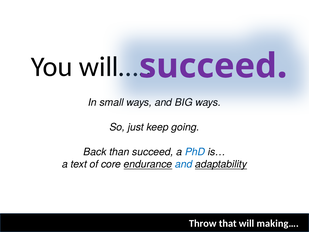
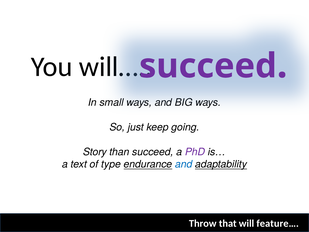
Back: Back -> Story
PhD colour: blue -> purple
core: core -> type
making…: making… -> feature…
